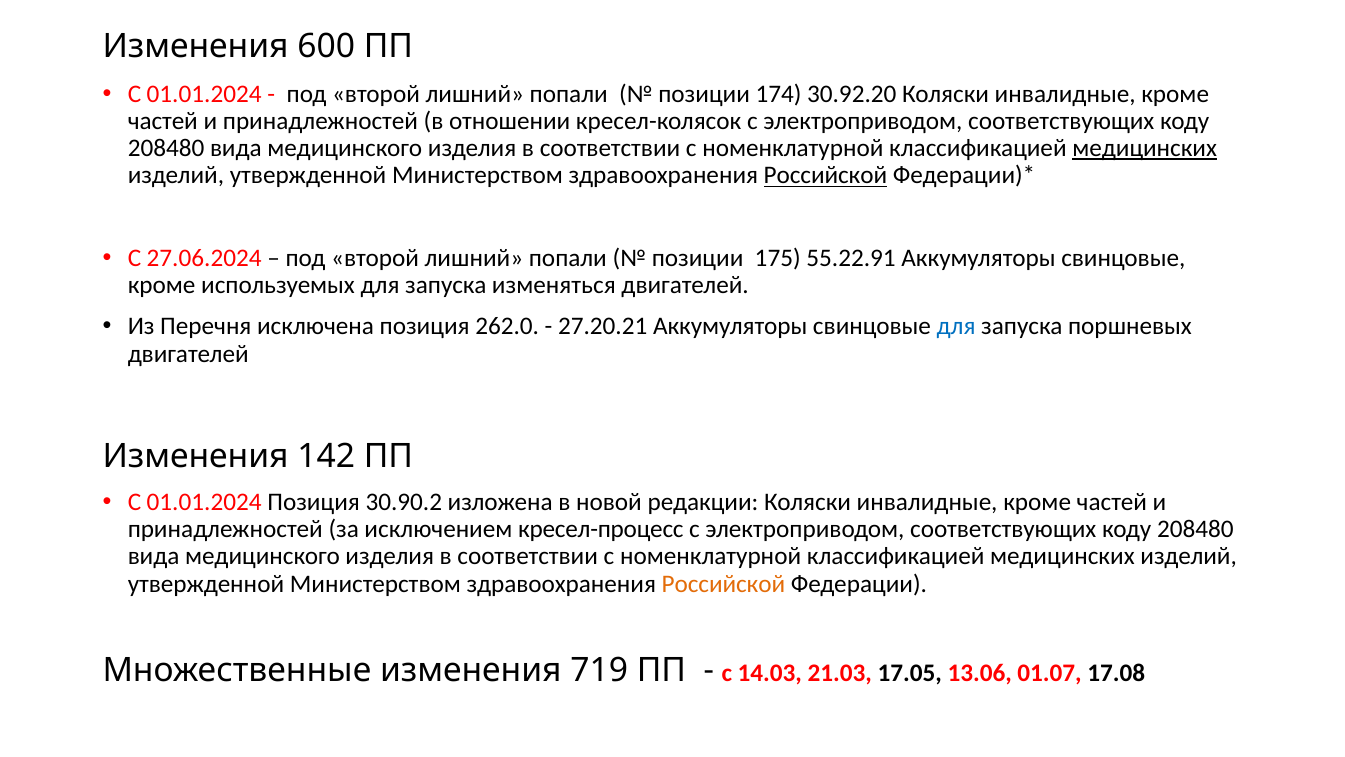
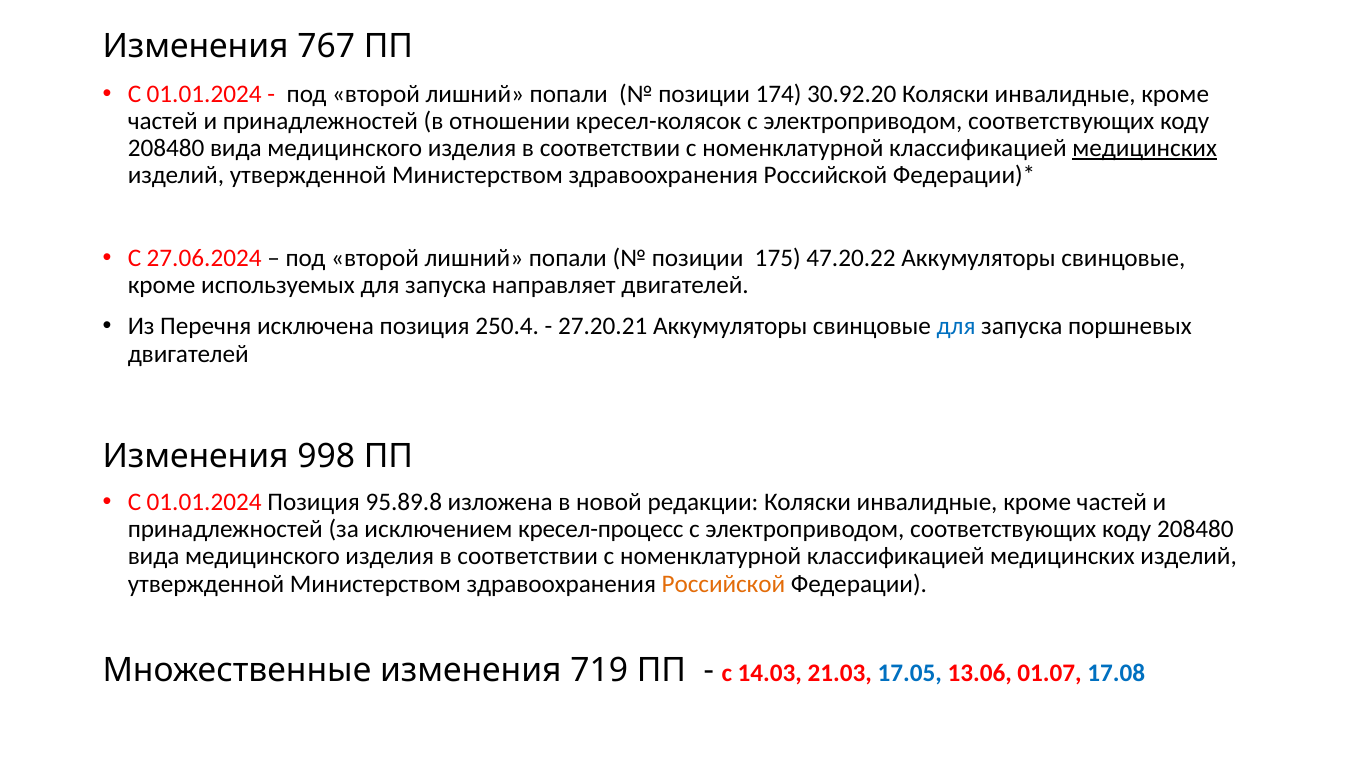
600: 600 -> 767
Российской at (825, 175) underline: present -> none
55.22.91: 55.22.91 -> 47.20.22
изменяться: изменяться -> направляет
262.0: 262.0 -> 250.4
142: 142 -> 998
30.90.2: 30.90.2 -> 95.89.8
17.05 colour: black -> blue
17.08 colour: black -> blue
